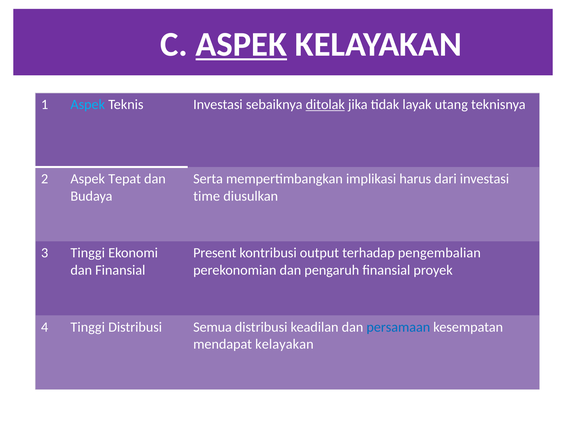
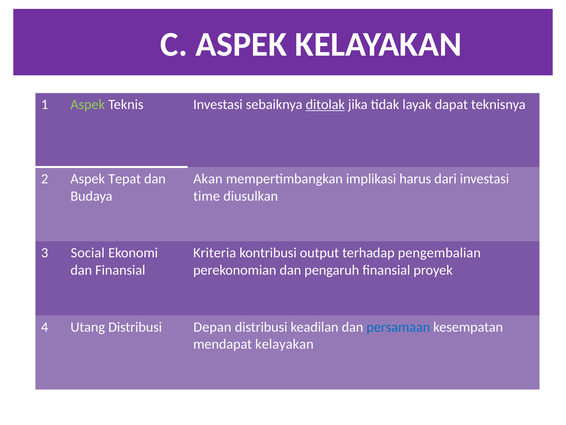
ASPEK at (241, 44) underline: present -> none
Aspek at (88, 104) colour: light blue -> light green
utang: utang -> dapat
Serta: Serta -> Akan
3 Tinggi: Tinggi -> Social
Present: Present -> Kriteria
4 Tinggi: Tinggi -> Utang
Semua: Semua -> Depan
